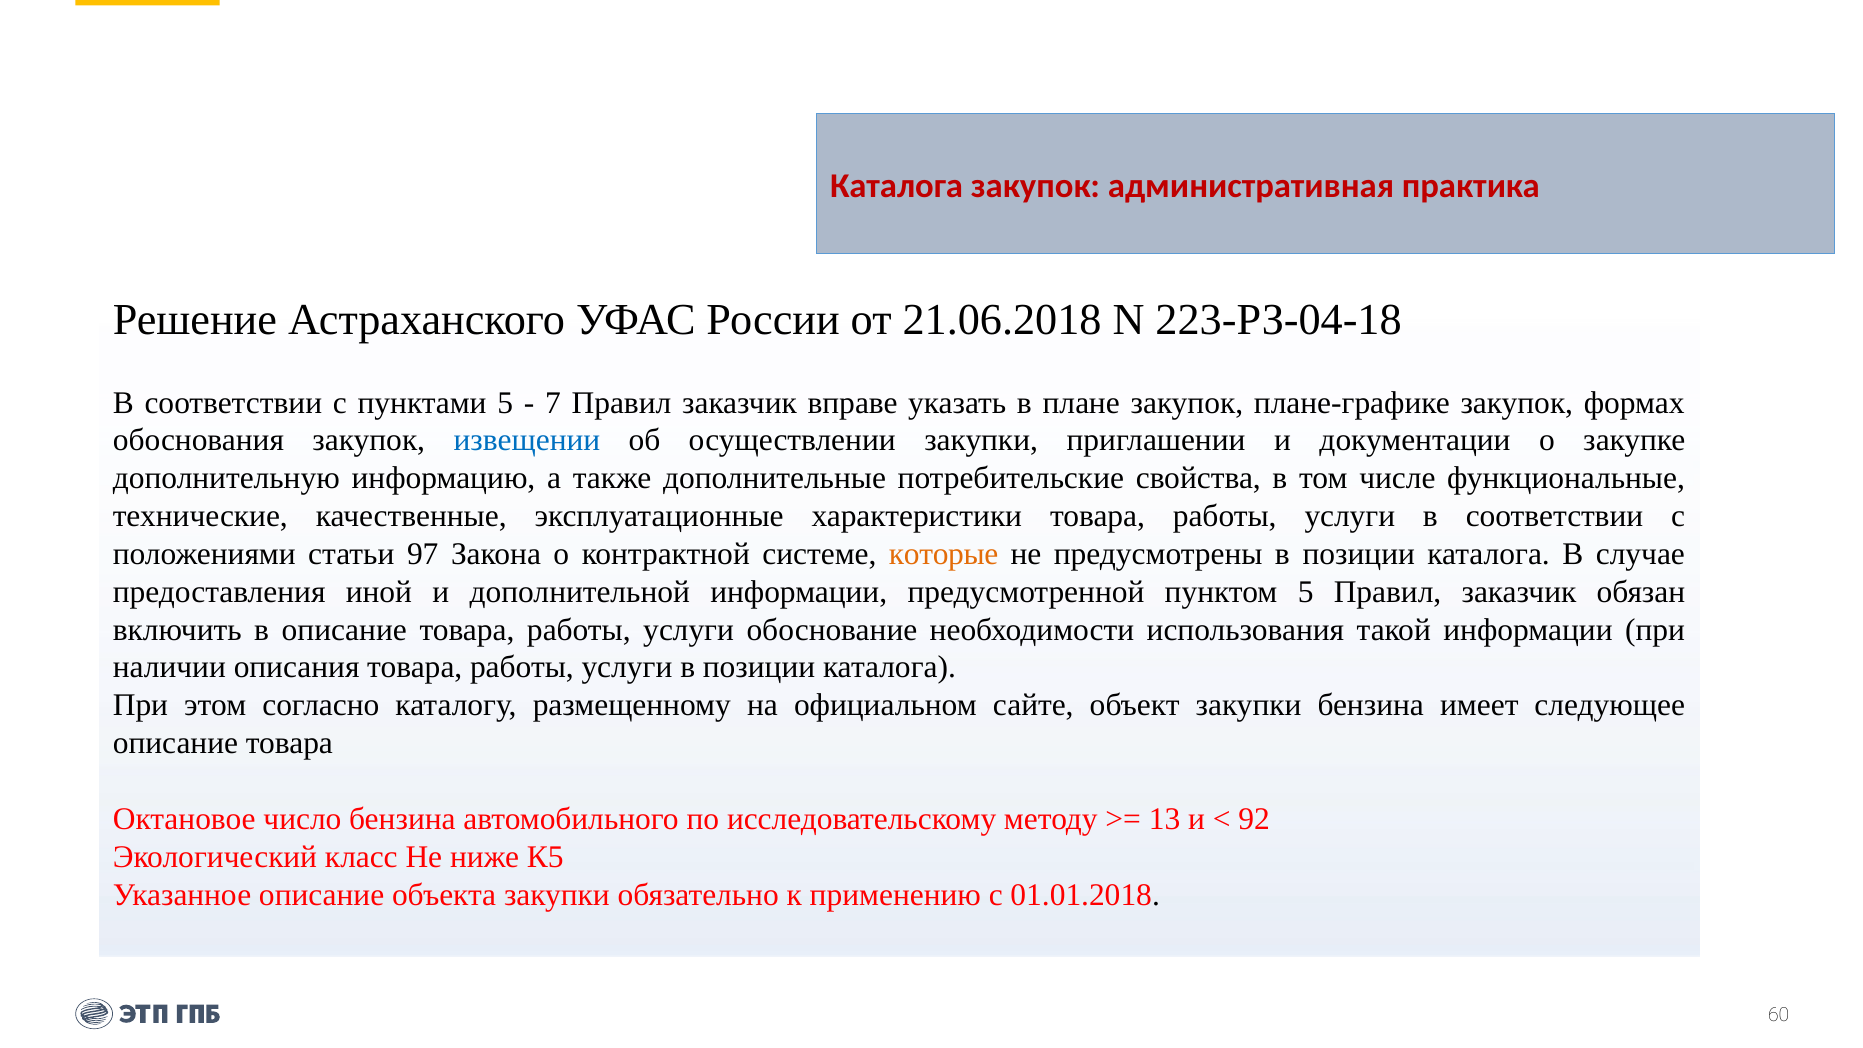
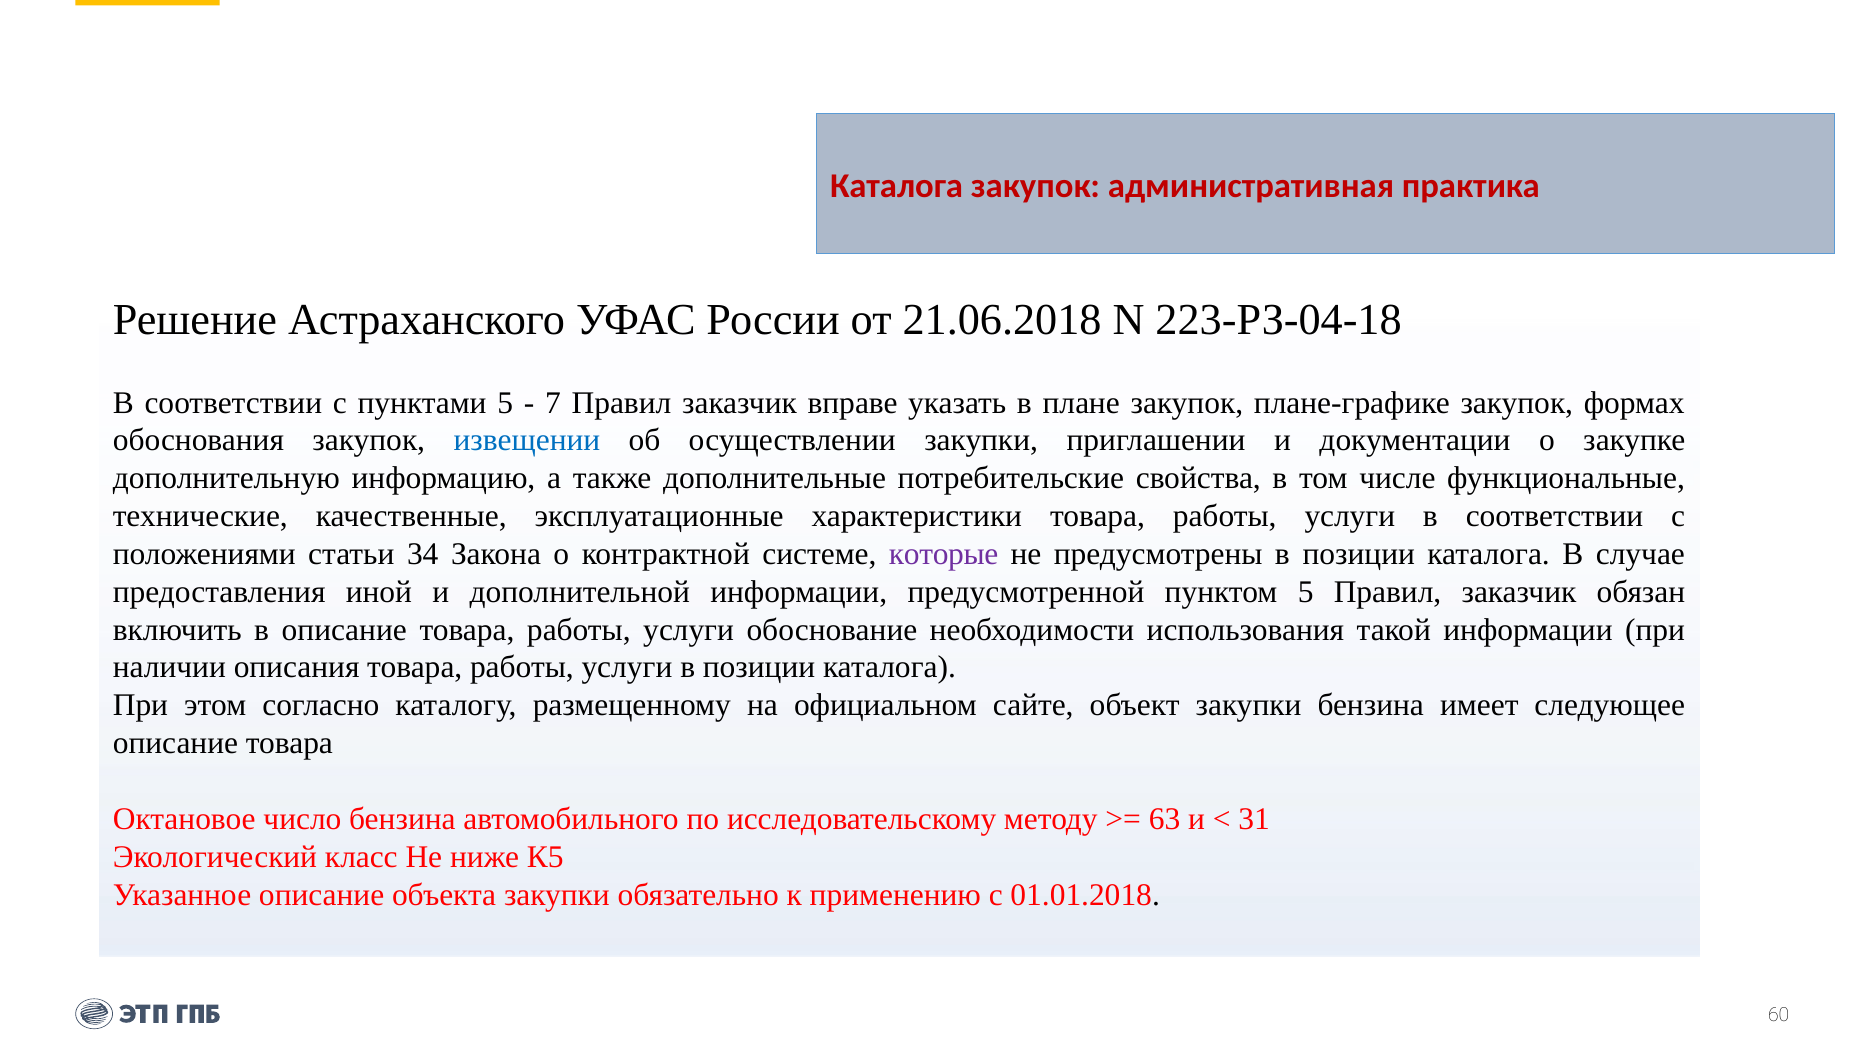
97: 97 -> 34
которые colour: orange -> purple
13: 13 -> 63
92: 92 -> 31
